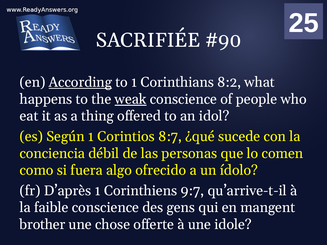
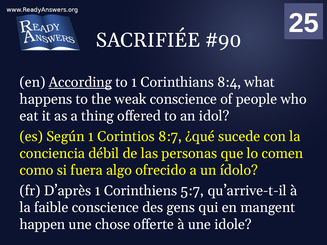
8:2: 8:2 -> 8:4
weak underline: present -> none
9:7: 9:7 -> 5:7
brother: brother -> happen
